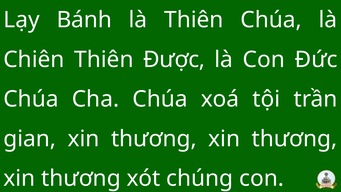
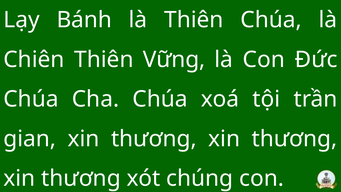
Được: Được -> Vững
